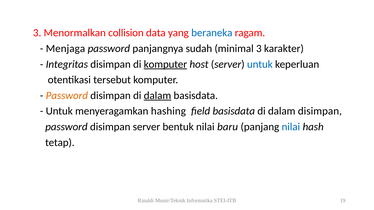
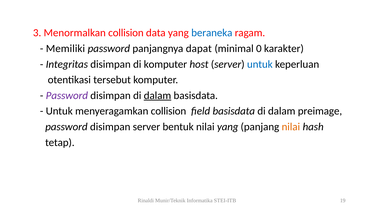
Menjaga: Menjaga -> Memiliki
sudah: sudah -> dapat
minimal 3: 3 -> 0
komputer at (165, 64) underline: present -> none
Password at (67, 96) colour: orange -> purple
menyeragamkan hashing: hashing -> collision
dalam disimpan: disimpan -> preimage
nilai baru: baru -> yang
nilai at (291, 127) colour: blue -> orange
